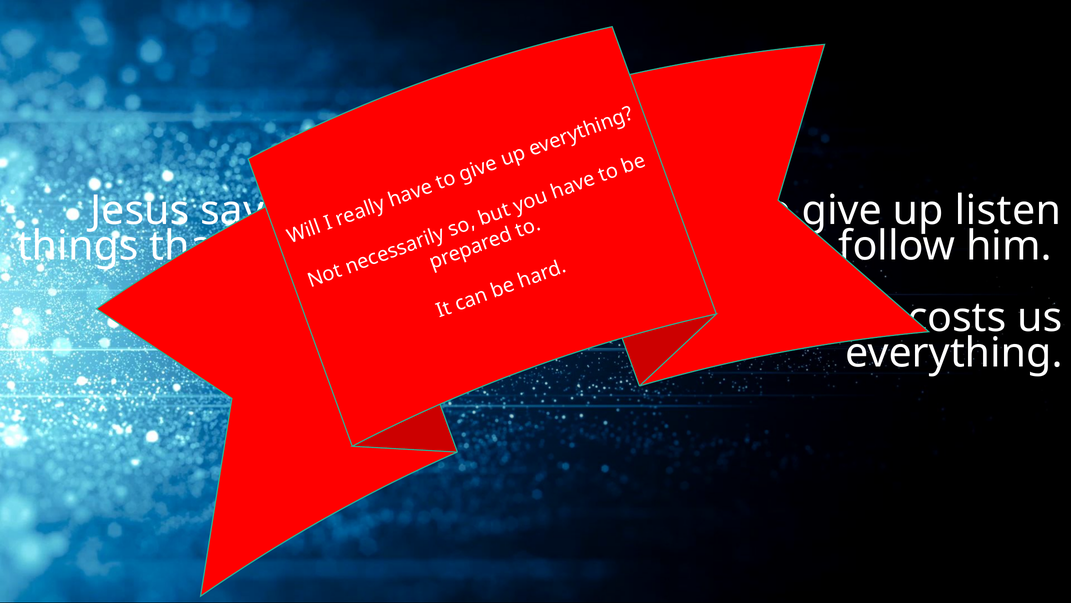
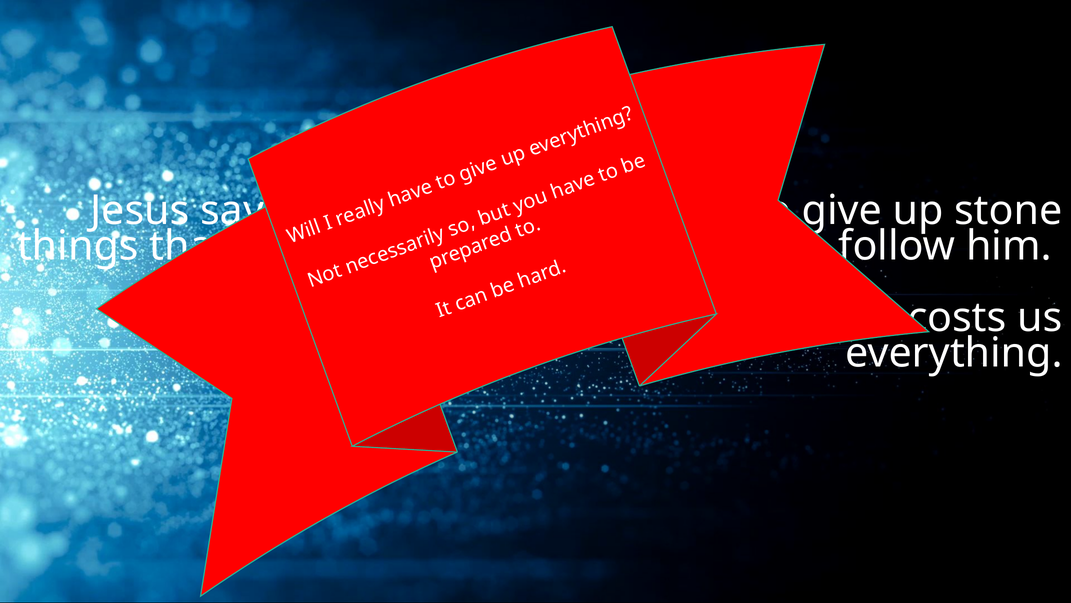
listen: listen -> stone
